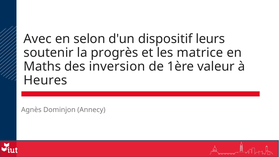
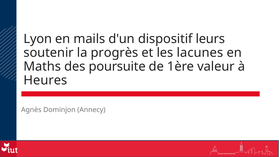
Avec: Avec -> Lyon
selon: selon -> mails
matrice: matrice -> lacunes
inversion: inversion -> poursuite
